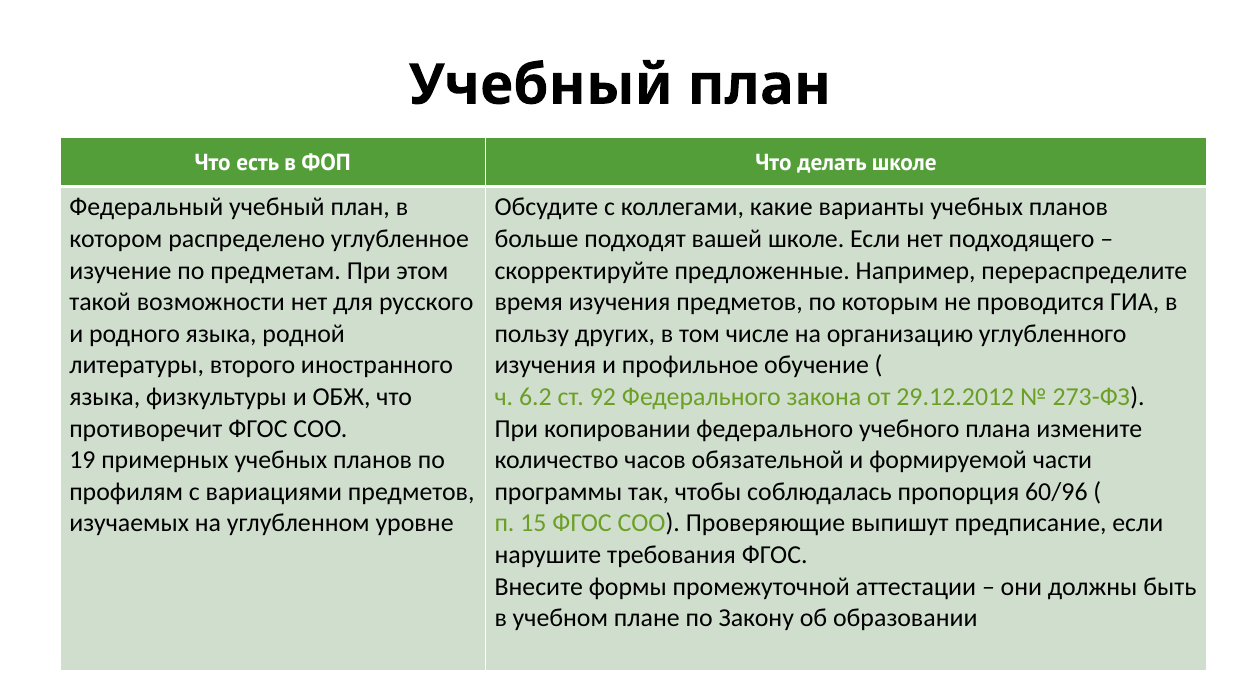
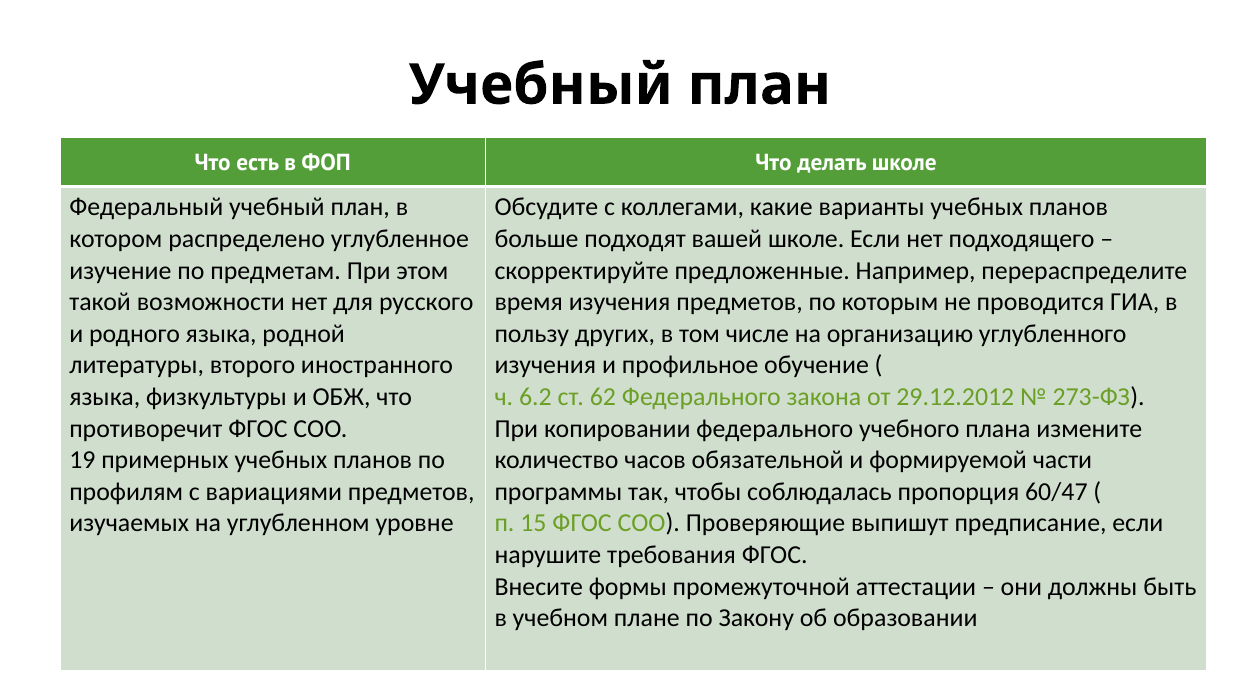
92: 92 -> 62
60/96: 60/96 -> 60/47
